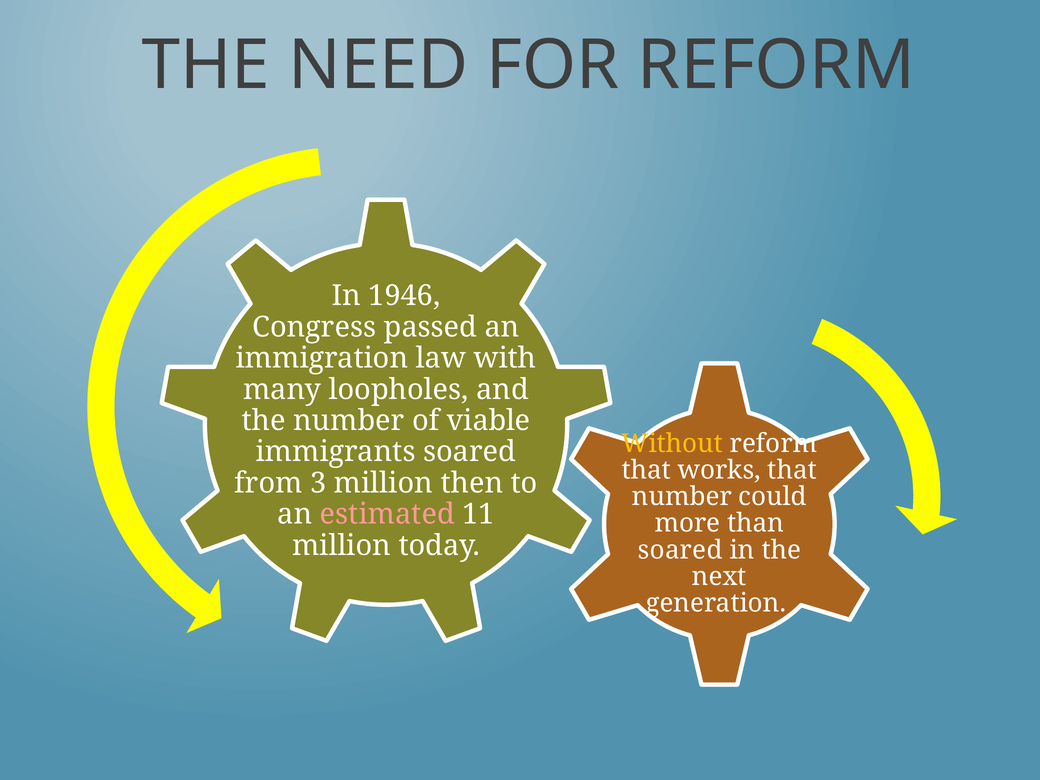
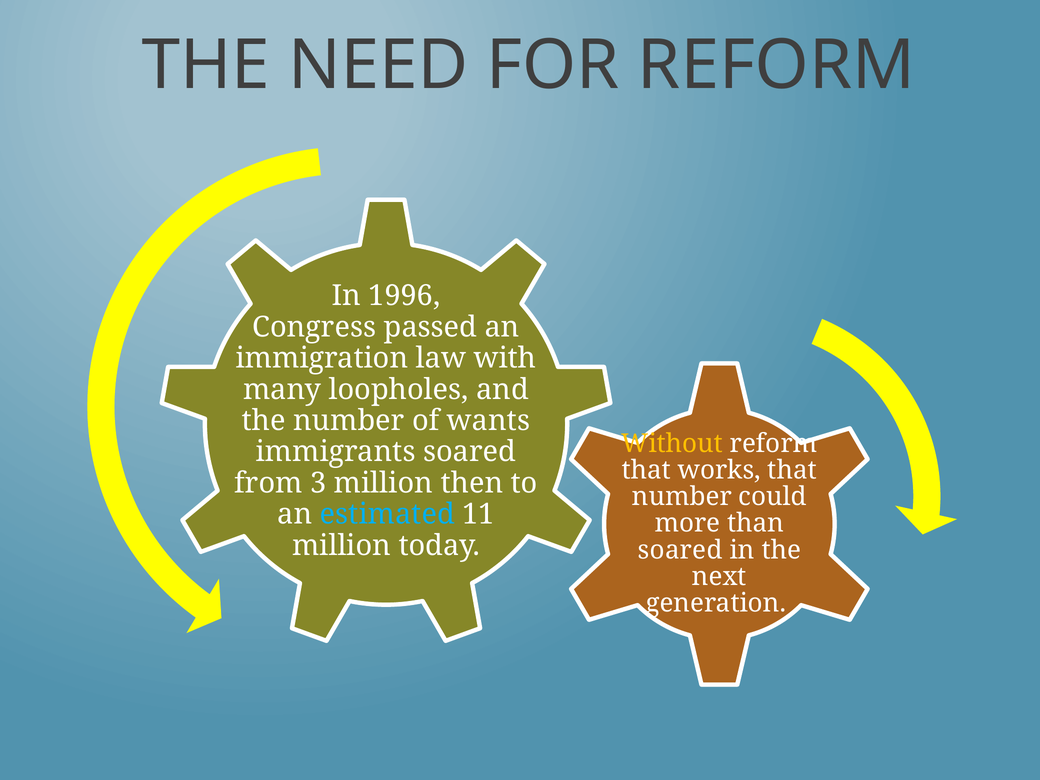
1946: 1946 -> 1996
viable: viable -> wants
estimated colour: pink -> light blue
